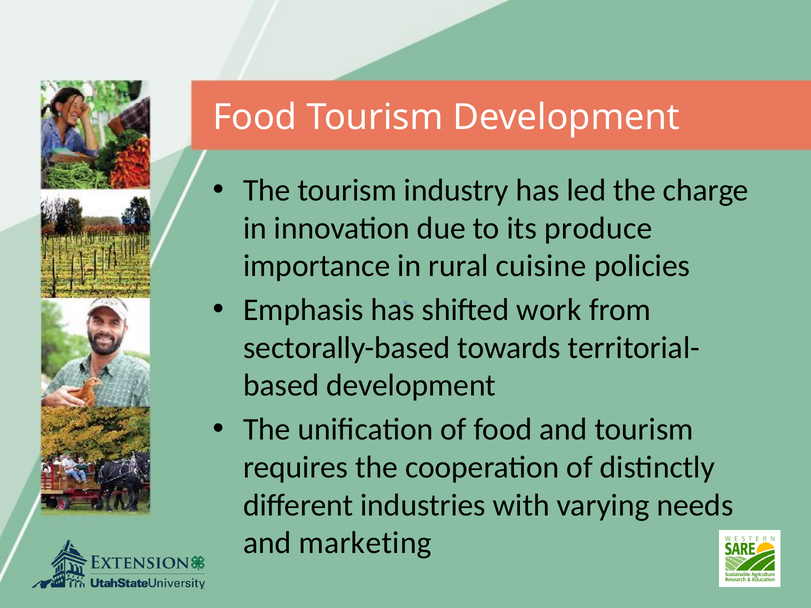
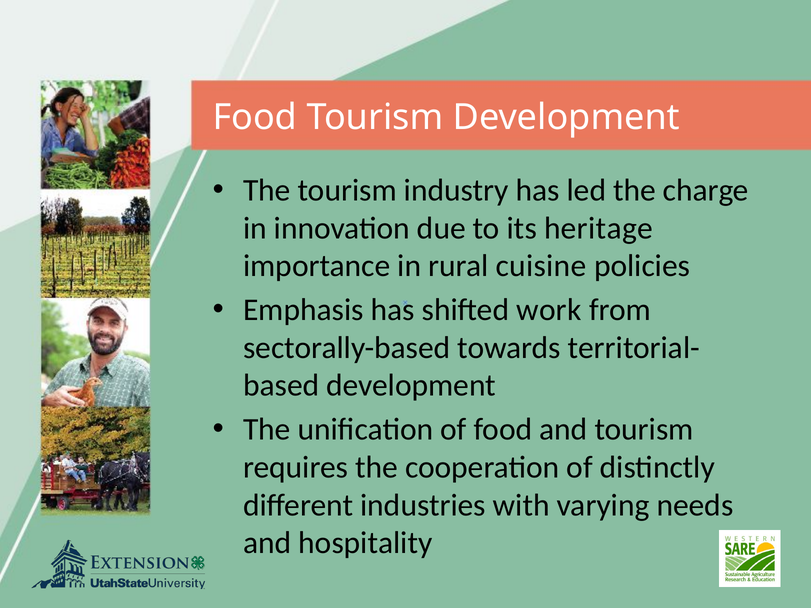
produce: produce -> heritage
marketing: marketing -> hospitality
